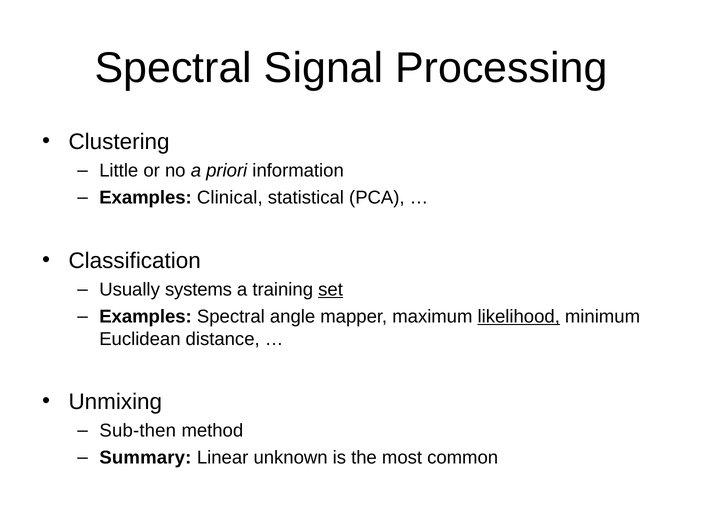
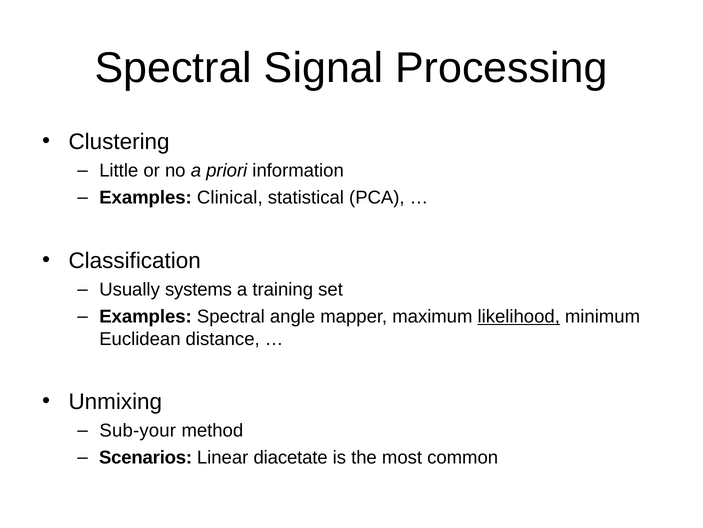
set underline: present -> none
Sub-then: Sub-then -> Sub-your
Summary: Summary -> Scenarios
unknown: unknown -> diacetate
